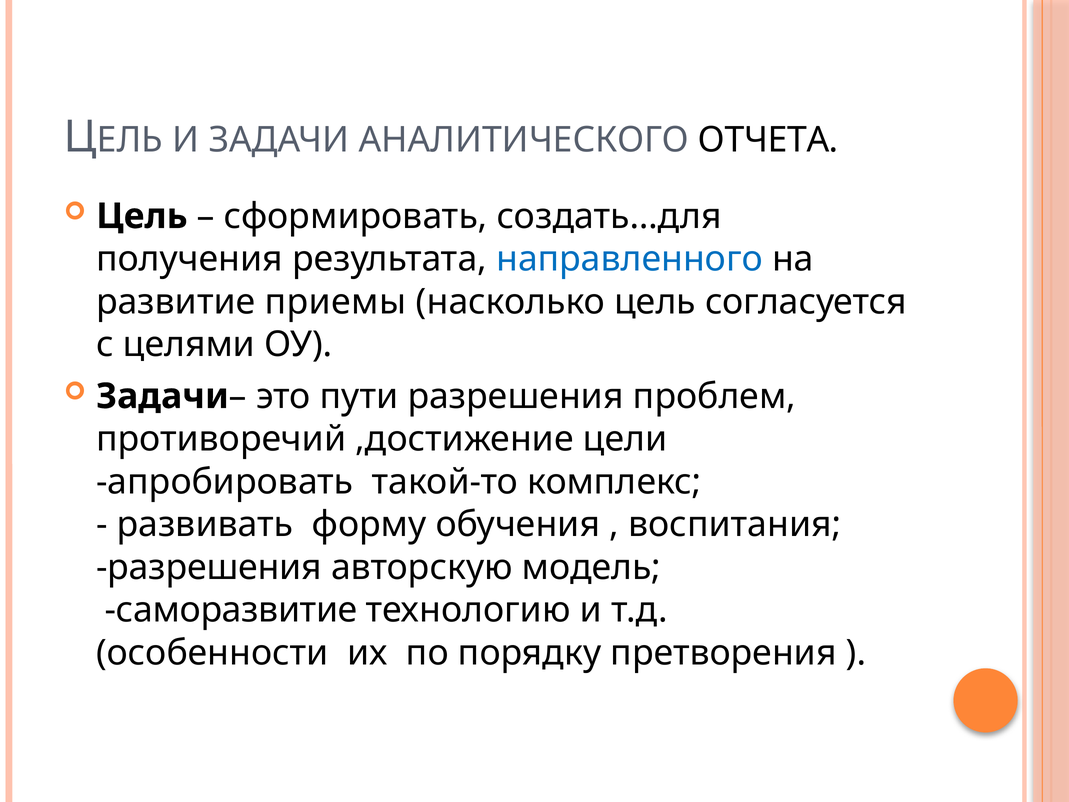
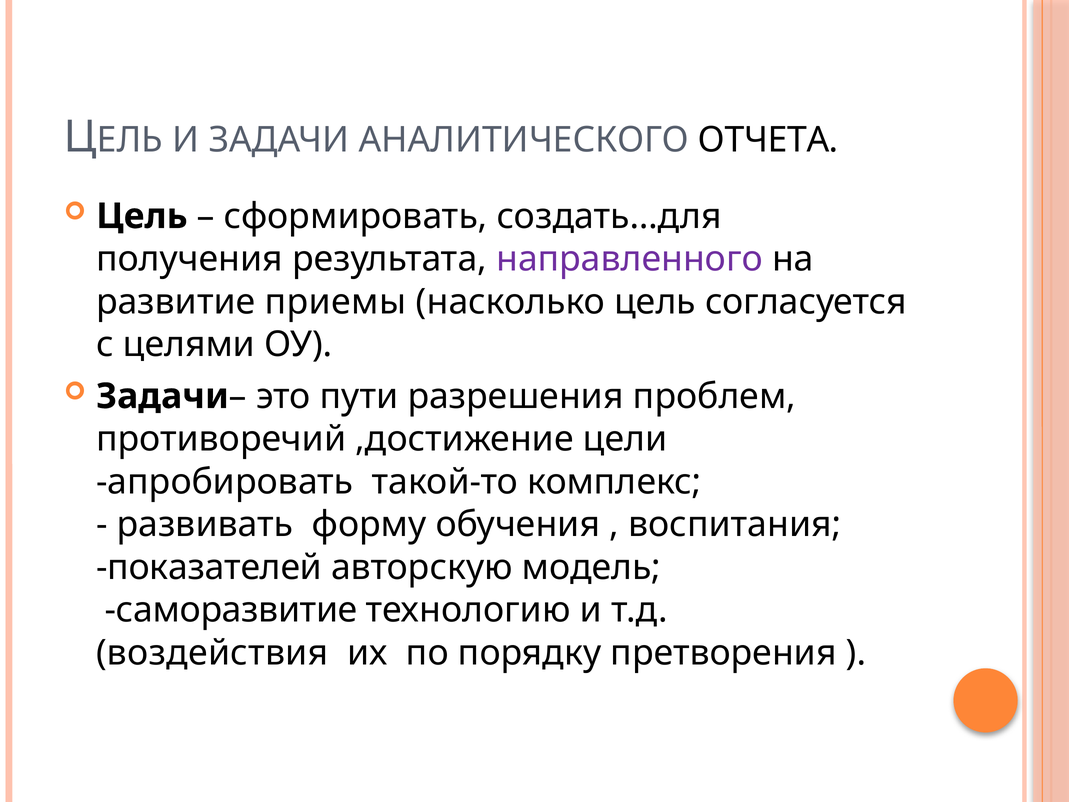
направленного colour: blue -> purple
разрешения at (209, 567): разрешения -> показателей
особенности: особенности -> воздействия
